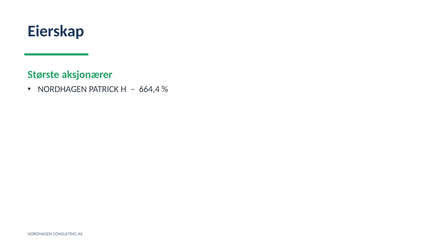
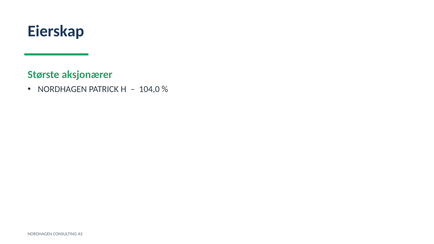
664,4: 664,4 -> 104,0
